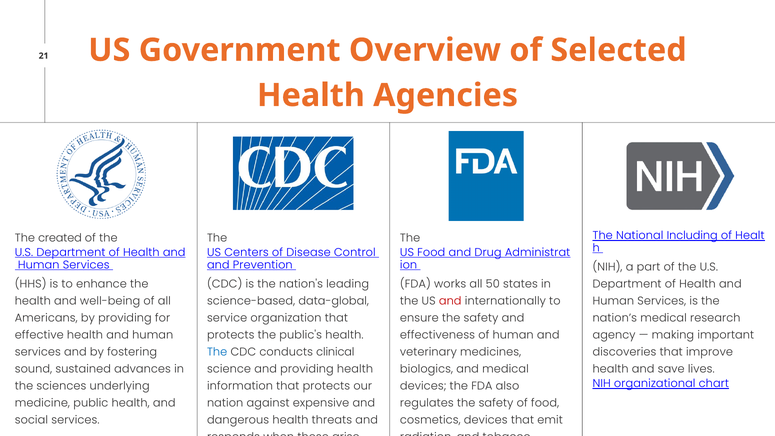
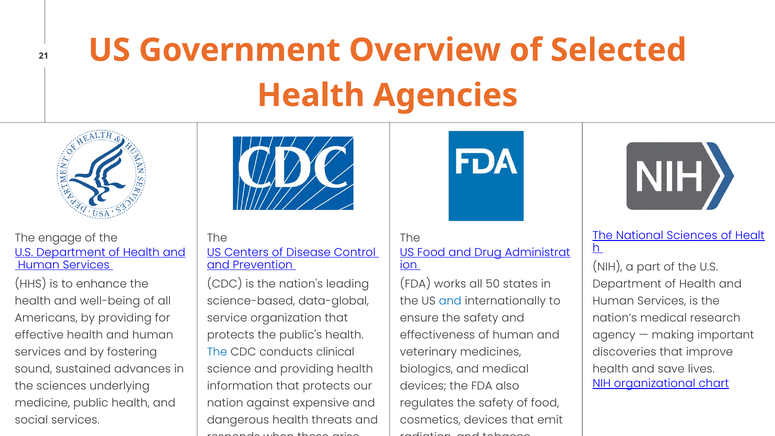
National Including: Including -> Sciences
created: created -> engage
and at (450, 301) colour: red -> blue
